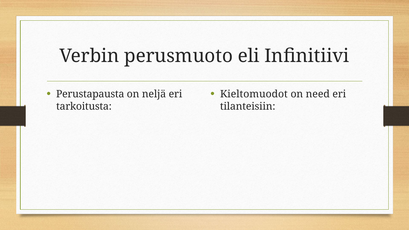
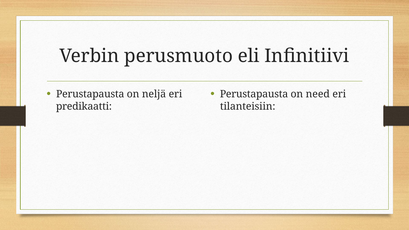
Kieltomuodot at (254, 94): Kieltomuodot -> Perustapausta
tarkoitusta: tarkoitusta -> predikaatti
